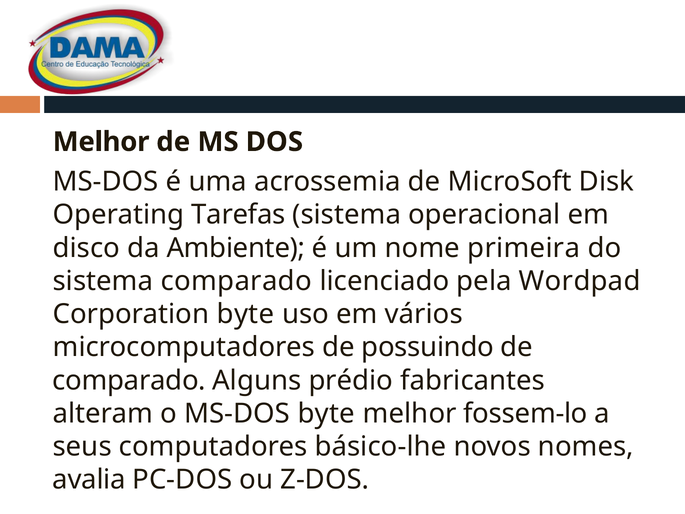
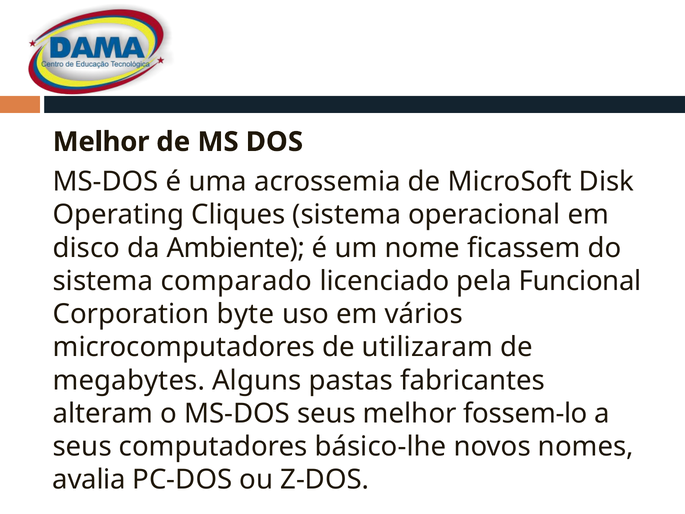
Tarefas: Tarefas -> Cliques
primeira: primeira -> ficassem
Wordpad: Wordpad -> Funcional
possuindo: possuindo -> utilizaram
comparado at (129, 380): comparado -> megabytes
prédio: prédio -> pastas
MS-DOS byte: byte -> seus
